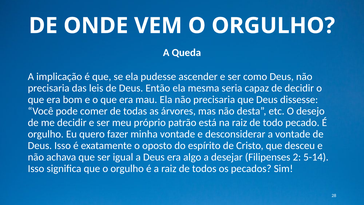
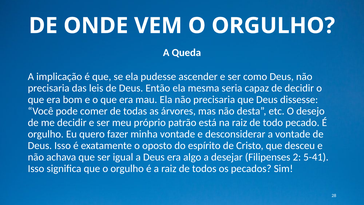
5-14: 5-14 -> 5-41
